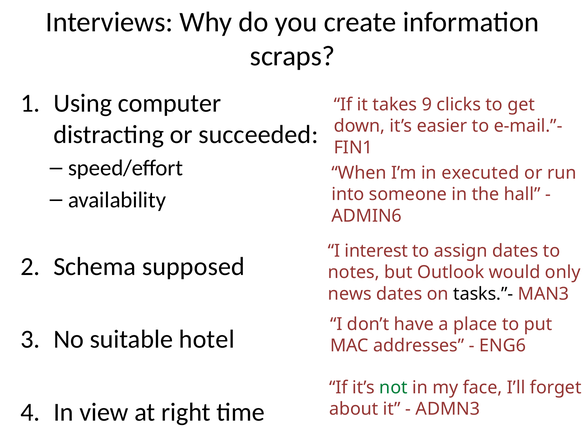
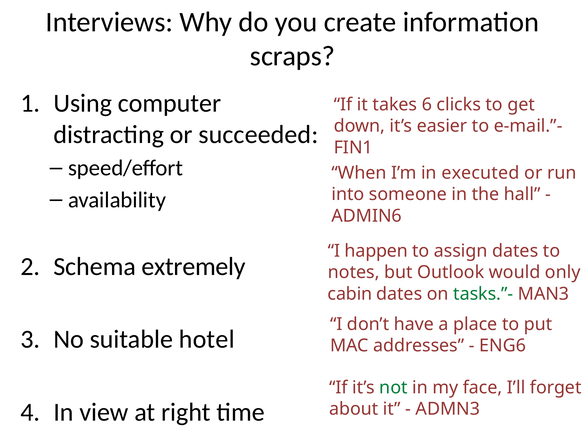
9: 9 -> 6
interest: interest -> happen
supposed: supposed -> extremely
news: news -> cabin
tasks.”- colour: black -> green
